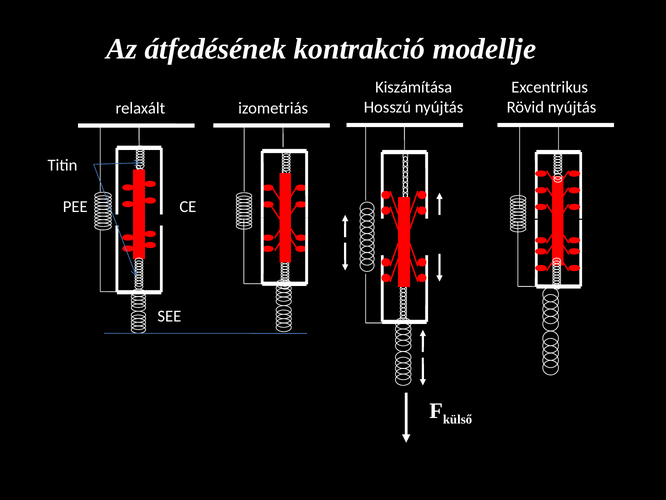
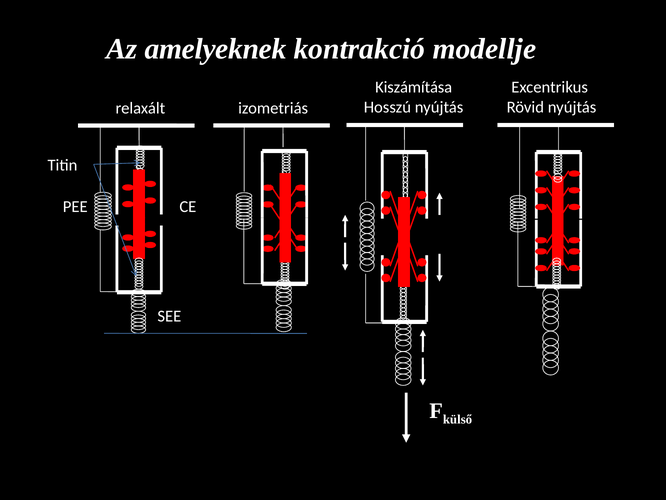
átfedésének: átfedésének -> amelyeknek
